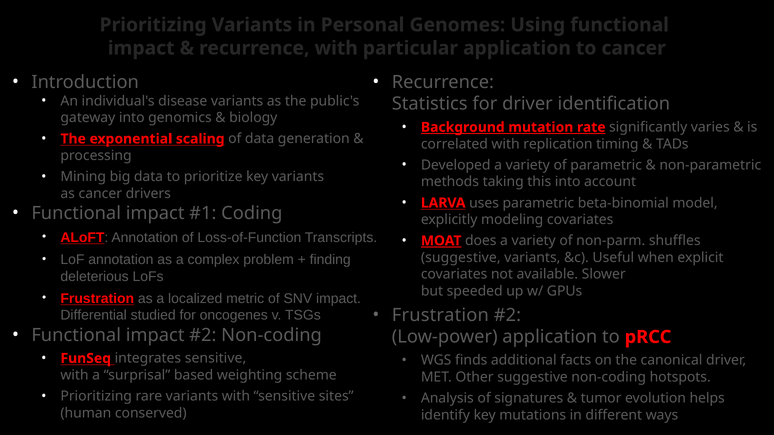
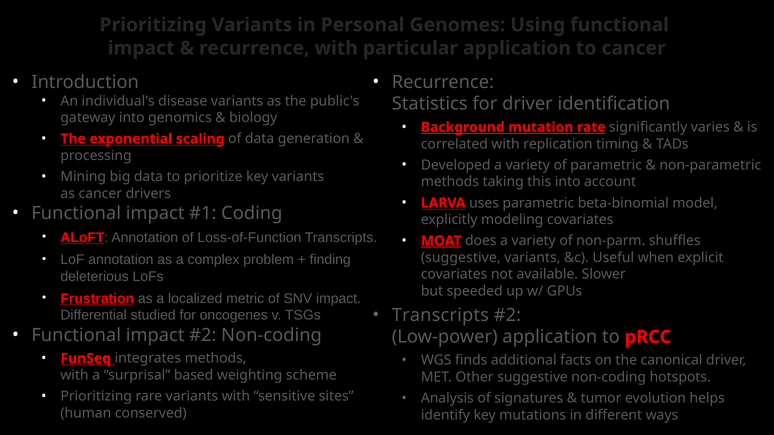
Frustration at (440, 315): Frustration -> Transcripts
integrates sensitive: sensitive -> methods
